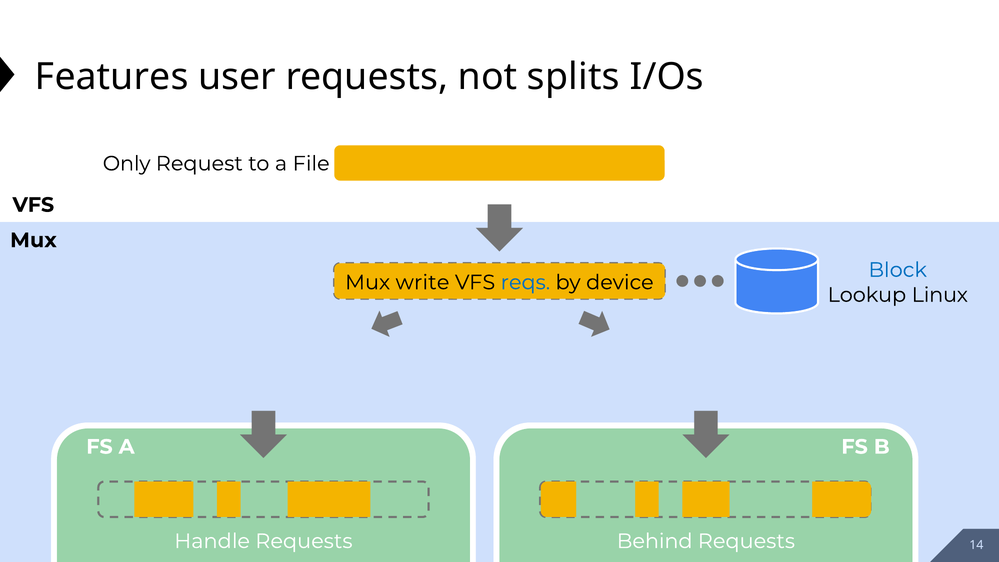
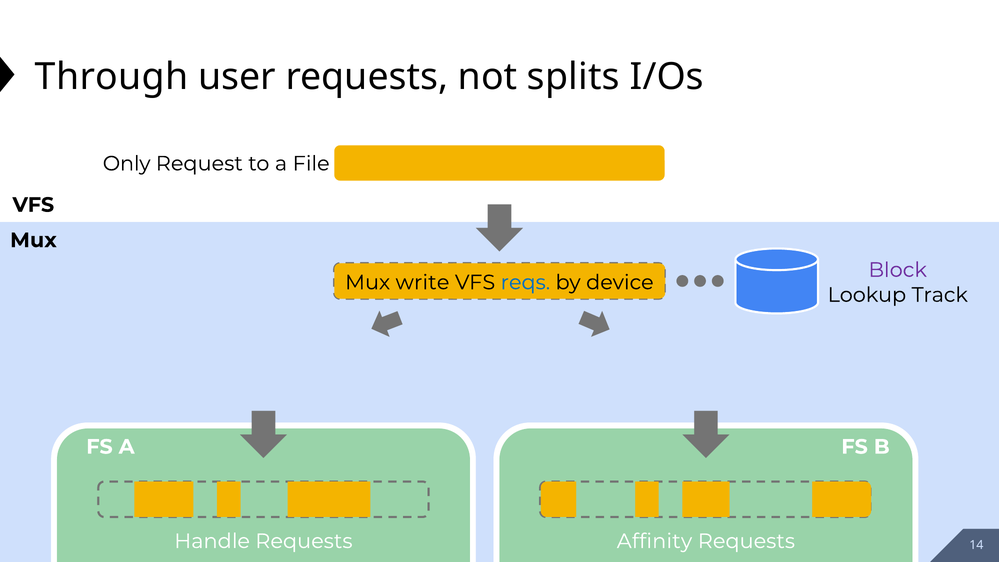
Features: Features -> Through
Block colour: blue -> purple
Linux: Linux -> Track
Behind: Behind -> Affinity
